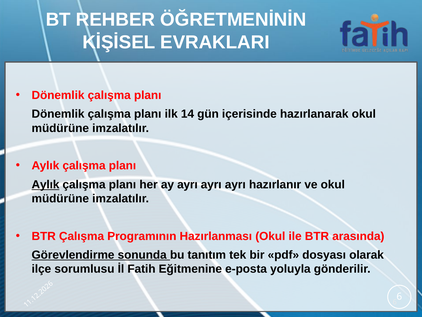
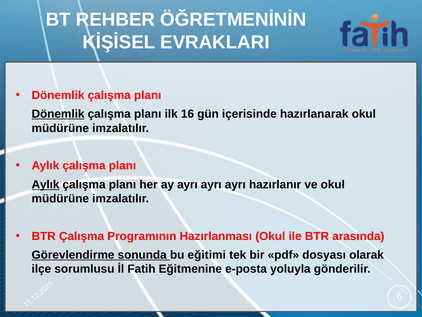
Dönemlik at (58, 114) underline: none -> present
14: 14 -> 16
tanıtım: tanıtım -> eğitimi
